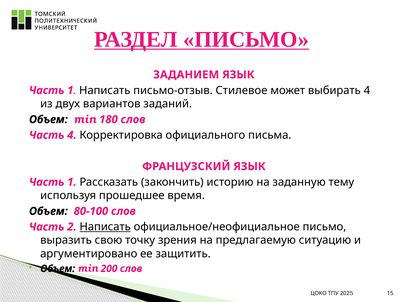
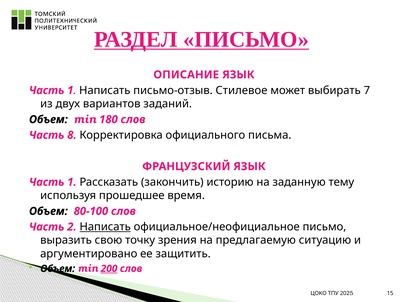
ЗАДАНИЕМ: ЗАДАНИЕМ -> ОПИСАНИЕ
выбирать 4: 4 -> 7
Часть 4: 4 -> 8
200 underline: none -> present
